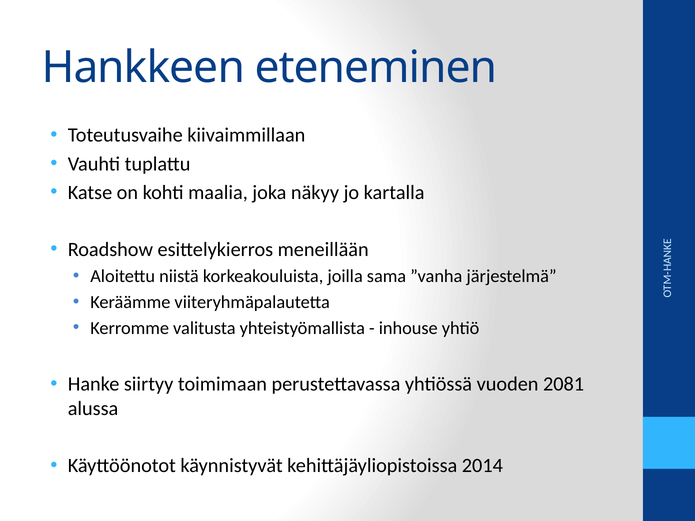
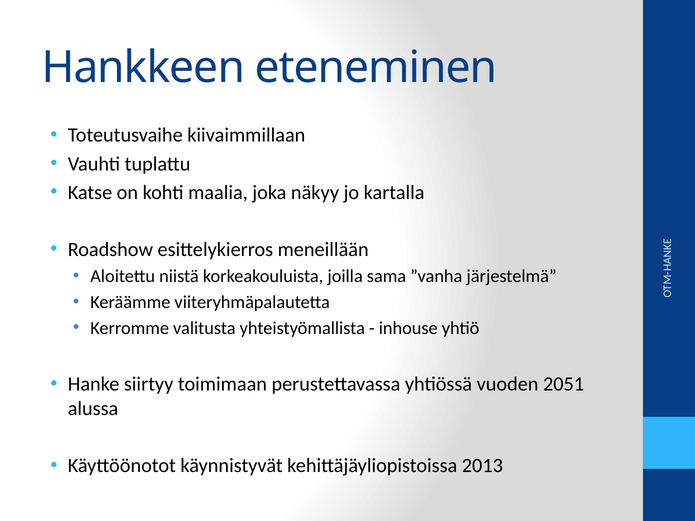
2081: 2081 -> 2051
2014: 2014 -> 2013
